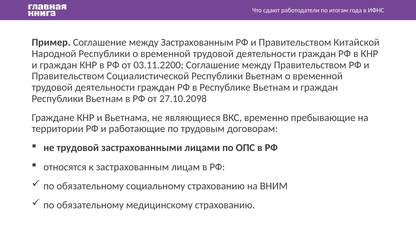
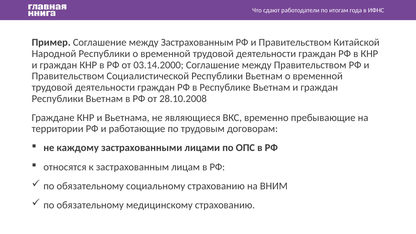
03.11.2200: 03.11.2200 -> 03.14.2000
27.10.2098: 27.10.2098 -> 28.10.2008
не трудовой: трудовой -> каждому
